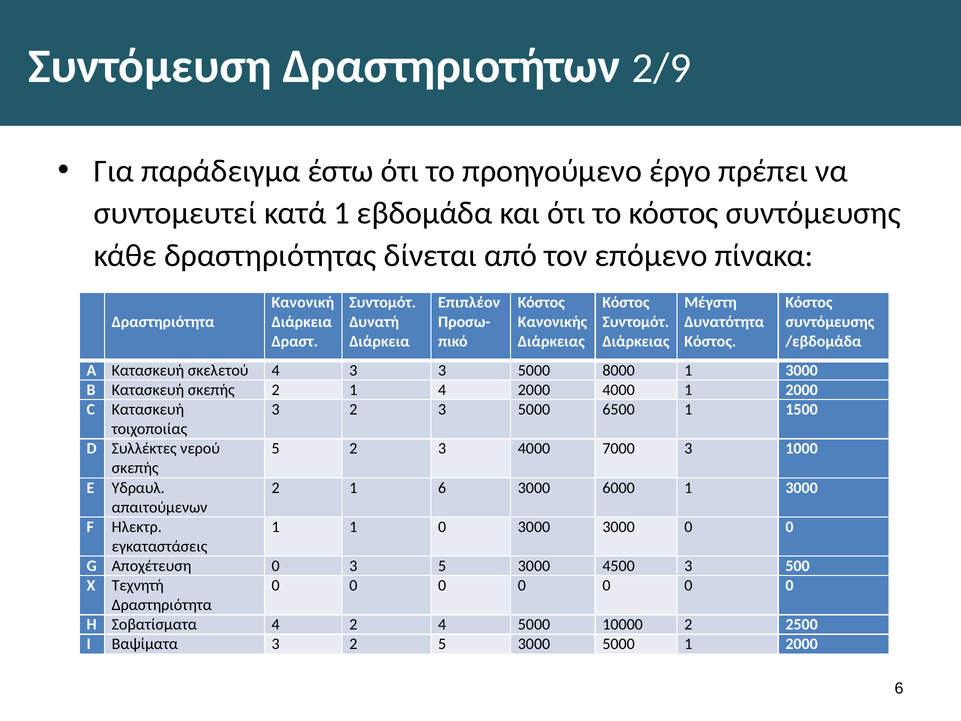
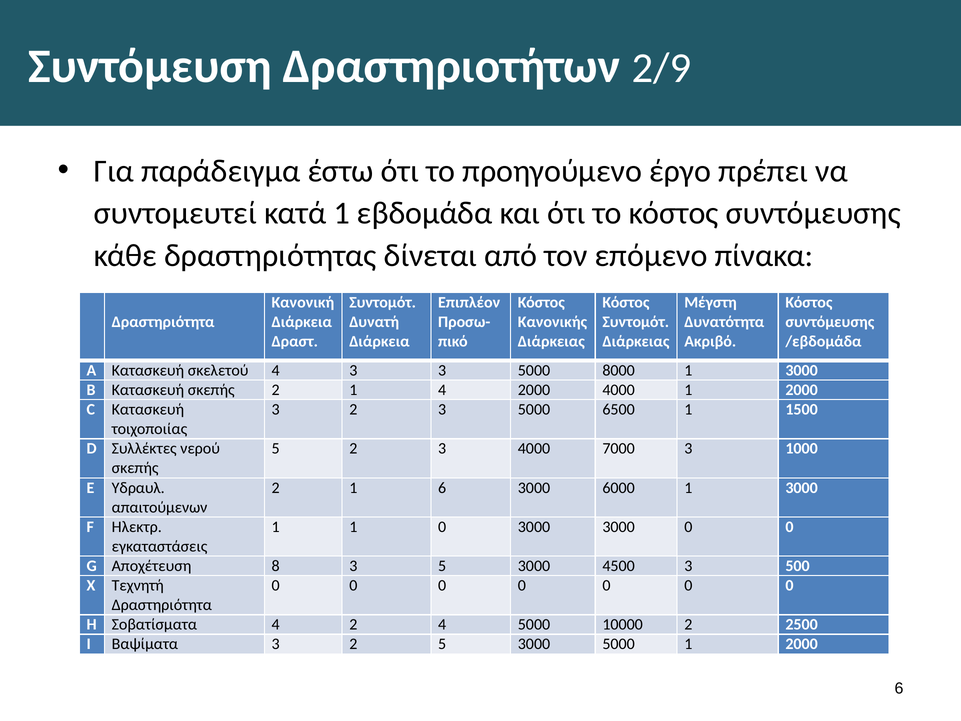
Κόστος at (710, 341): Κόστος -> Ακριβό
Αποχέτευση 0: 0 -> 8
